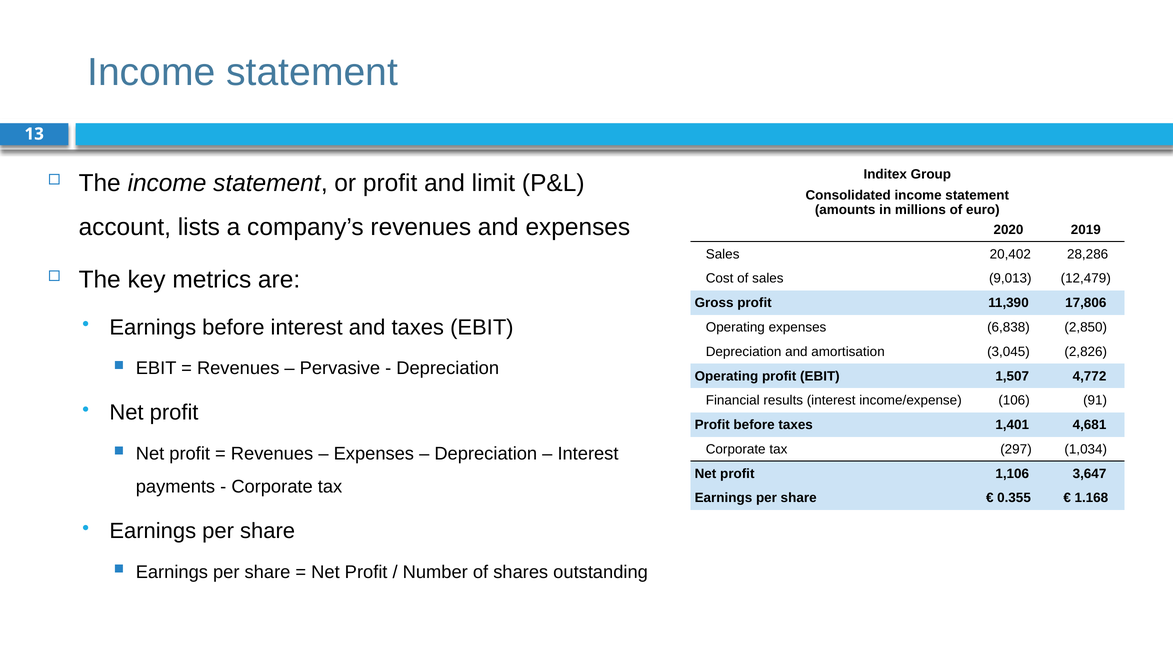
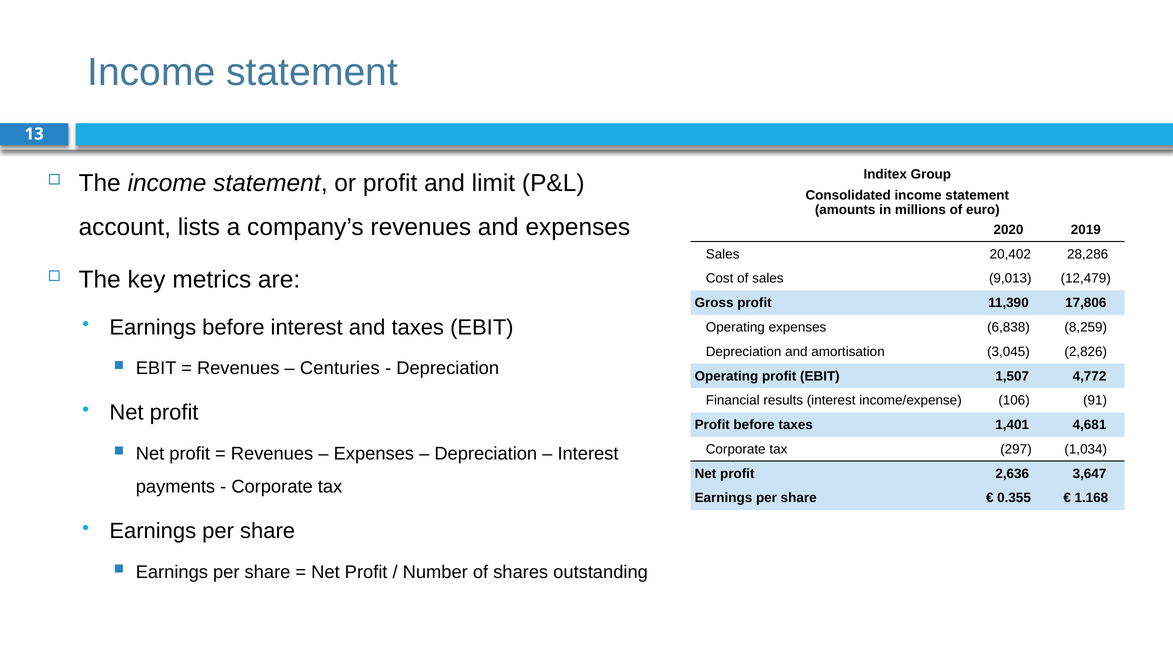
2,850: 2,850 -> 8,259
Pervasive: Pervasive -> Centuries
1,106: 1,106 -> 2,636
